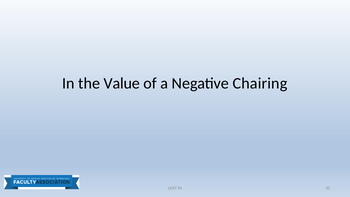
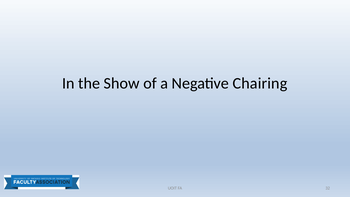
Value: Value -> Show
